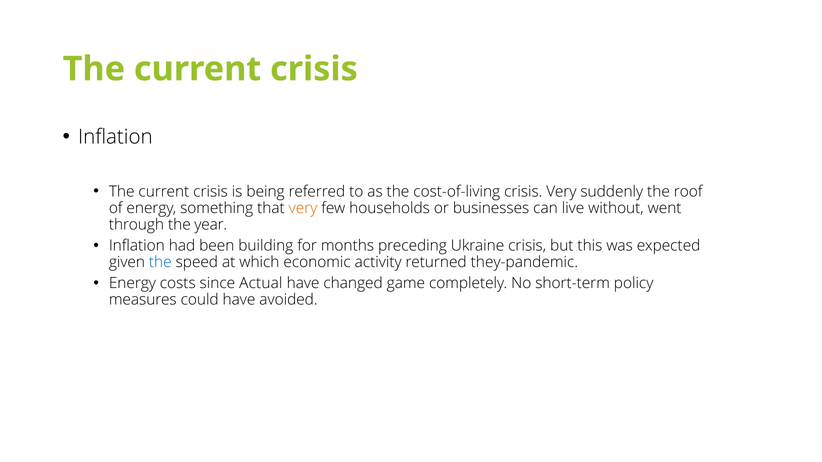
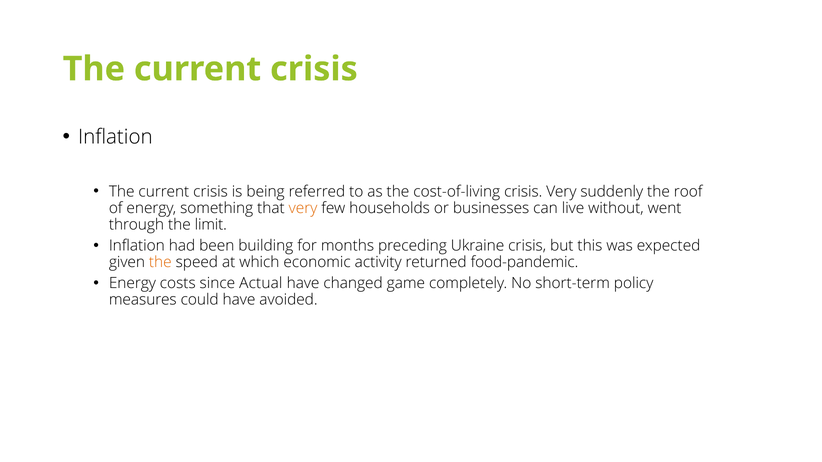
year: year -> limit
the at (160, 262) colour: blue -> orange
they-pandemic: they-pandemic -> food-pandemic
